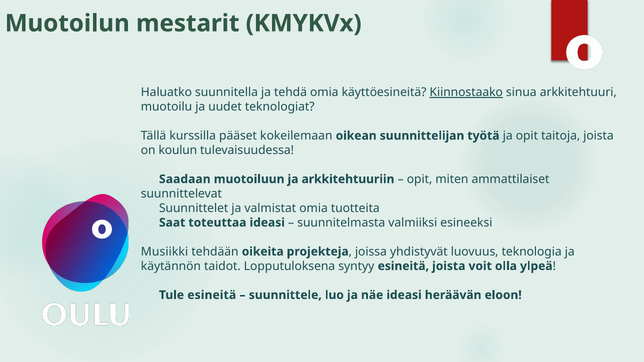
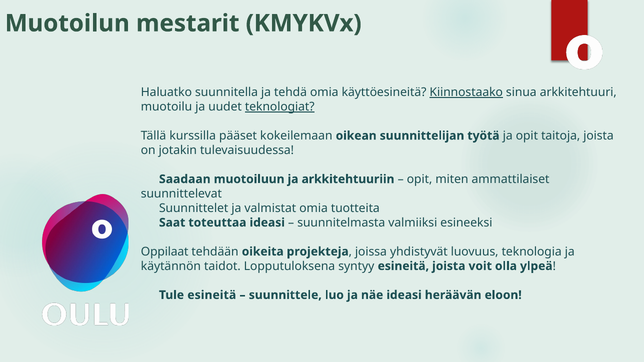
teknologiat underline: none -> present
koulun: koulun -> jotakin
Musiikki: Musiikki -> Oppilaat
